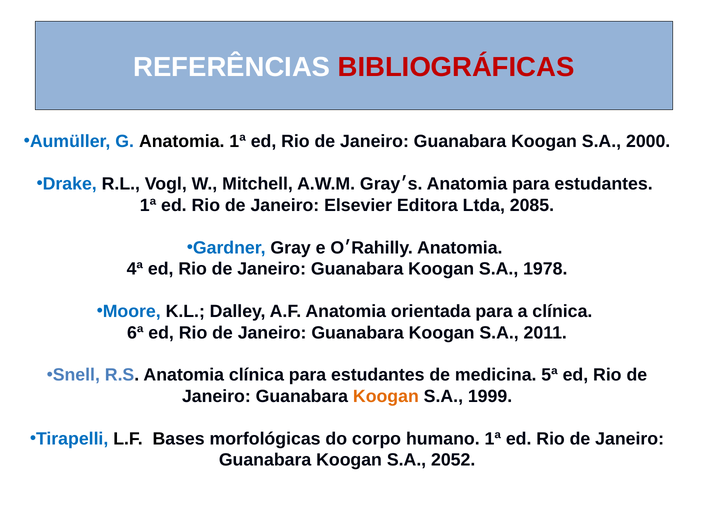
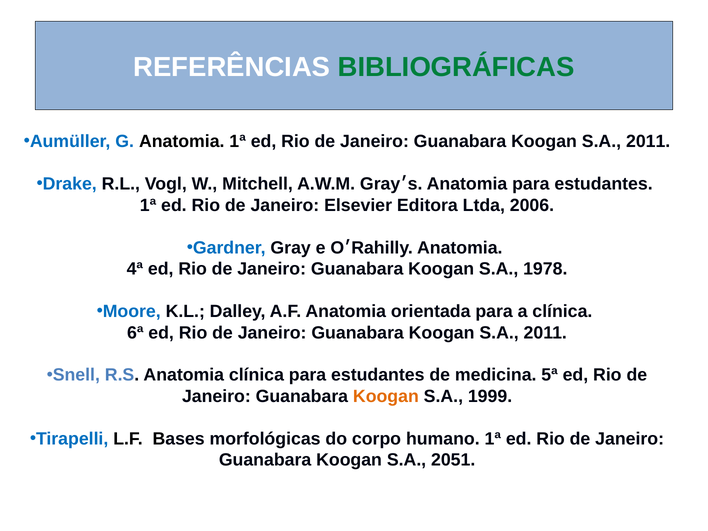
BIBLIOGRÁFICAS colour: red -> green
2000 at (648, 142): 2000 -> 2011
2085: 2085 -> 2006
2052: 2052 -> 2051
